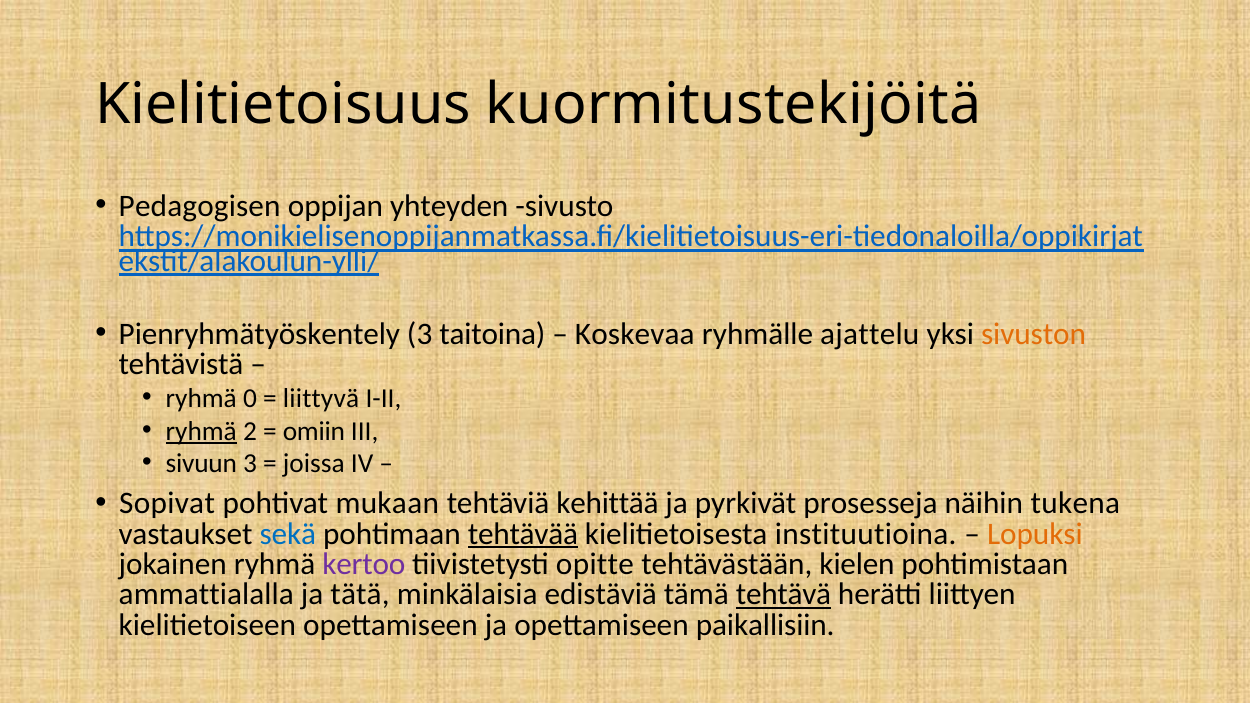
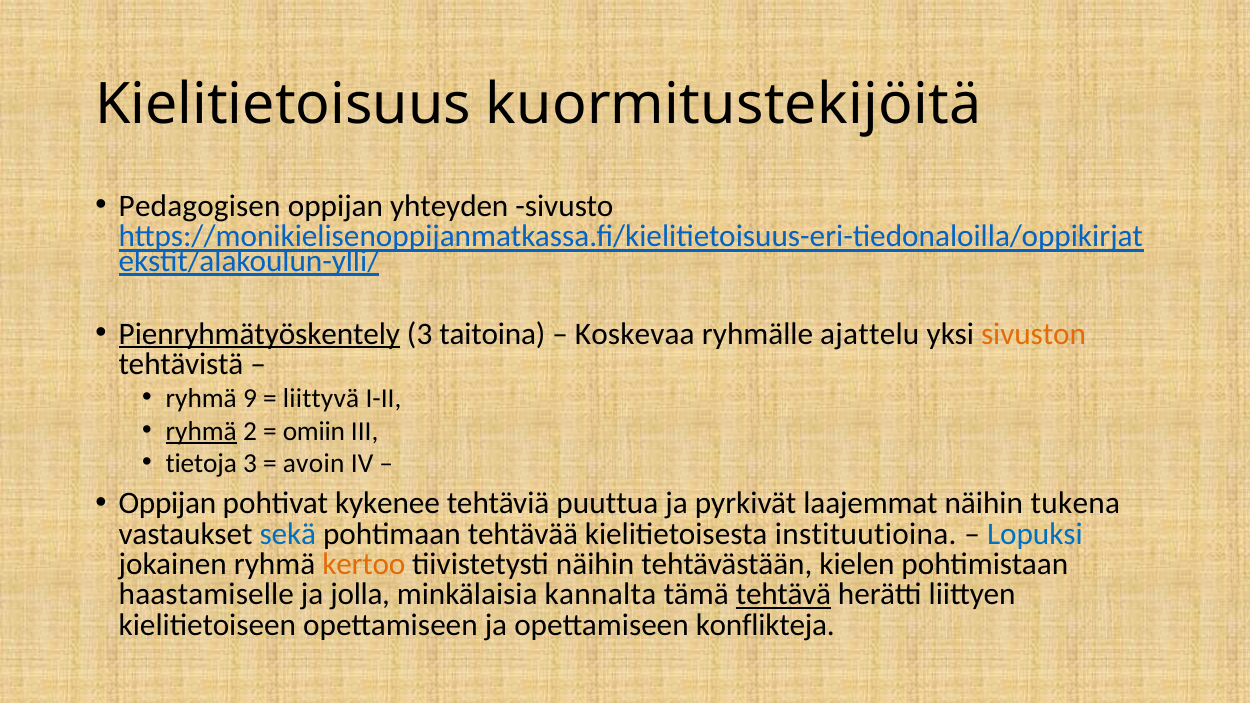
Pienryhmätyöskentely underline: none -> present
0: 0 -> 9
sivuun: sivuun -> tietoja
joissa: joissa -> avoin
Sopivat at (167, 504): Sopivat -> Oppijan
mukaan: mukaan -> kykenee
kehittää: kehittää -> puuttua
prosesseja: prosesseja -> laajemmat
tehtävää underline: present -> none
Lopuksi colour: orange -> blue
kertoo colour: purple -> orange
tiivistetysti opitte: opitte -> näihin
ammattialalla: ammattialalla -> haastamiselle
tätä: tätä -> jolla
edistäviä: edistäviä -> kannalta
paikallisiin: paikallisiin -> konflikteja
